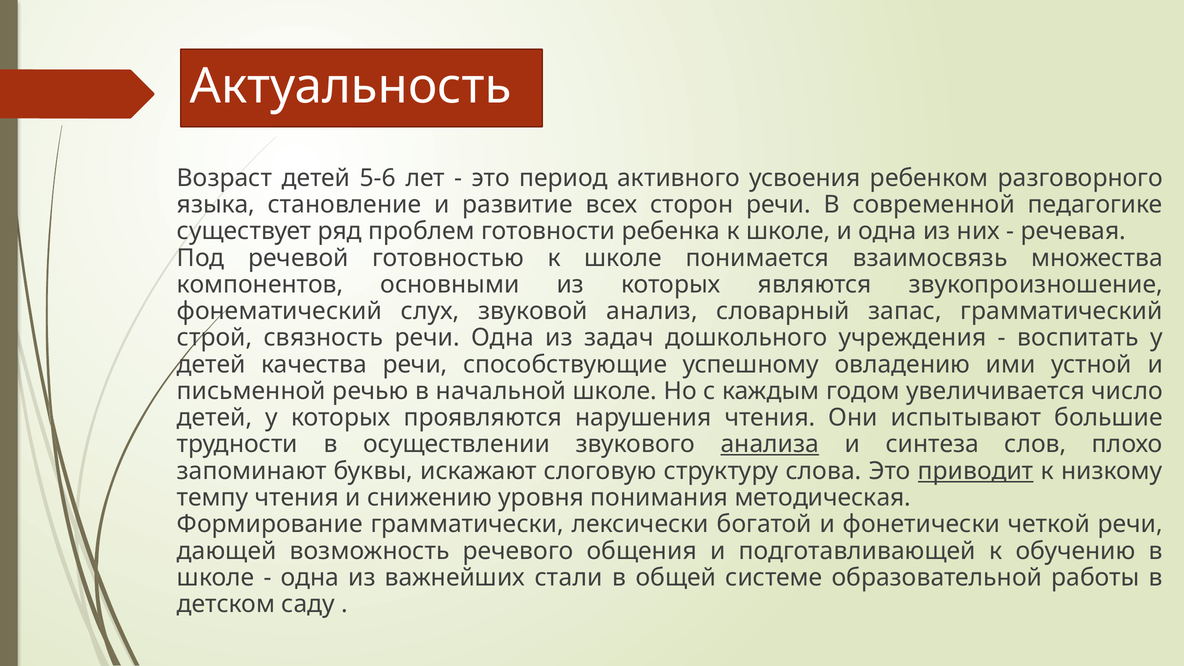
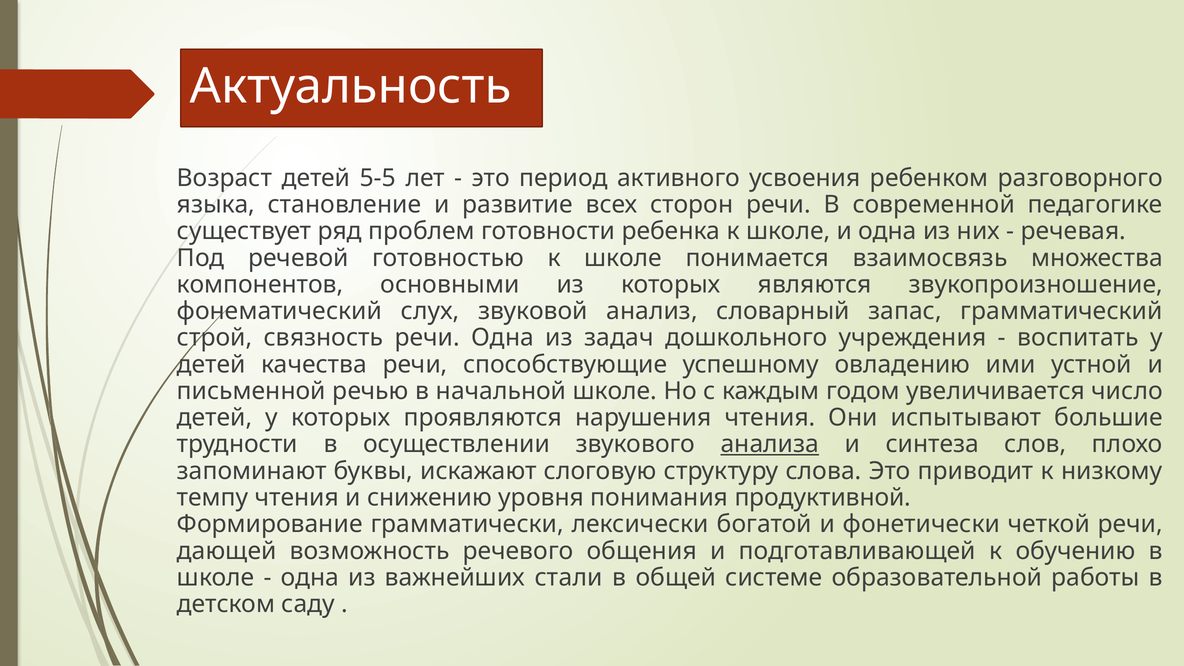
5-6: 5-6 -> 5-5
приводит underline: present -> none
методическая: методическая -> продуктивной
